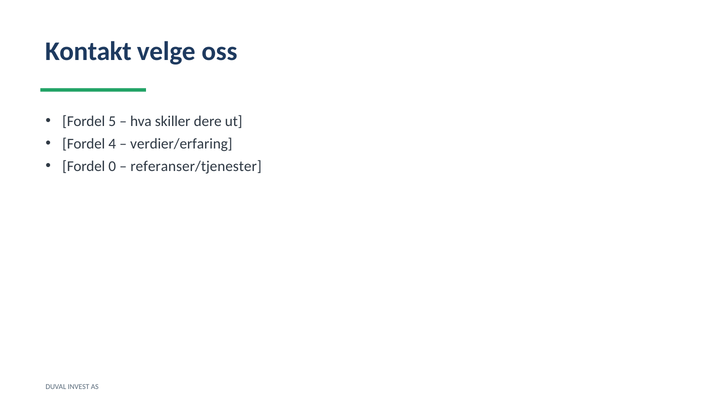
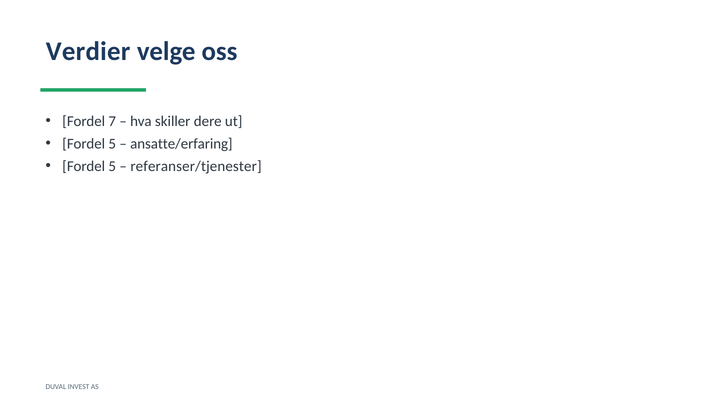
Kontakt: Kontakt -> Verdier
5: 5 -> 7
4 at (112, 144): 4 -> 5
verdier/erfaring: verdier/erfaring -> ansatte/erfaring
0 at (112, 166): 0 -> 5
